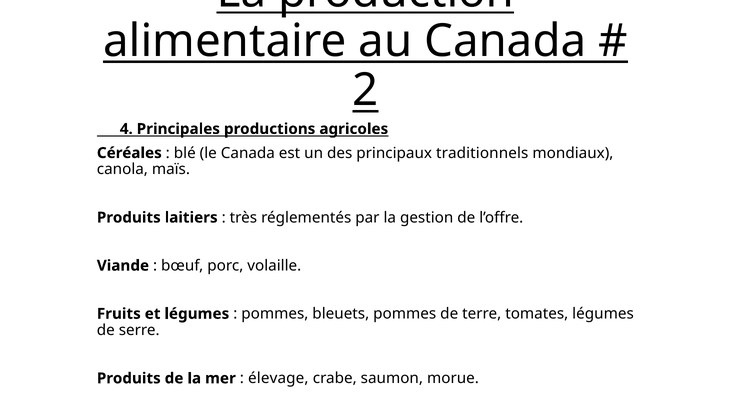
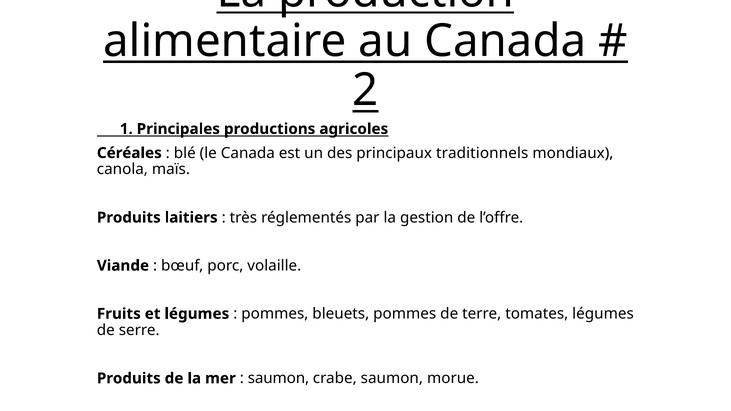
4: 4 -> 1
élevage at (278, 379): élevage -> saumon
